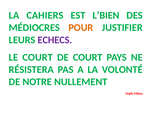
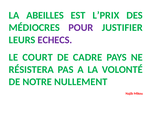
CAHIERS: CAHIERS -> ABEILLES
L’BIEN: L’BIEN -> L’PRIX
POUR colour: orange -> purple
DE COURT: COURT -> CADRE
